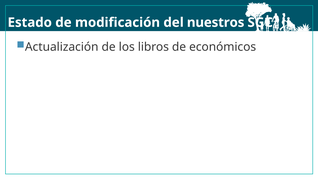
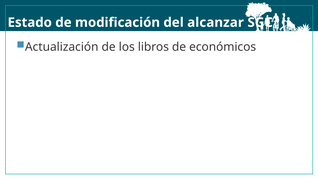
nuestros: nuestros -> alcanzar
